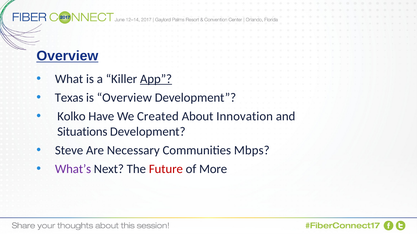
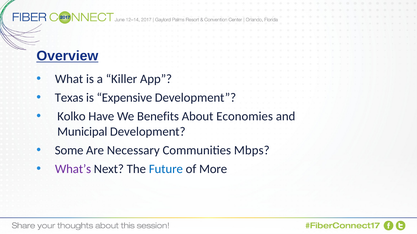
App underline: present -> none
is Overview: Overview -> Expensive
Created: Created -> Benefits
Innovation: Innovation -> Economies
Situations: Situations -> Municipal
Steve: Steve -> Some
Future colour: red -> blue
